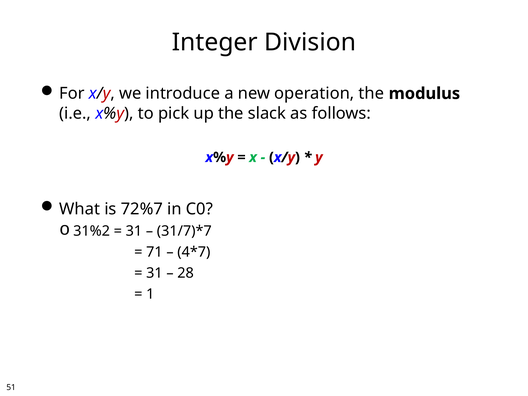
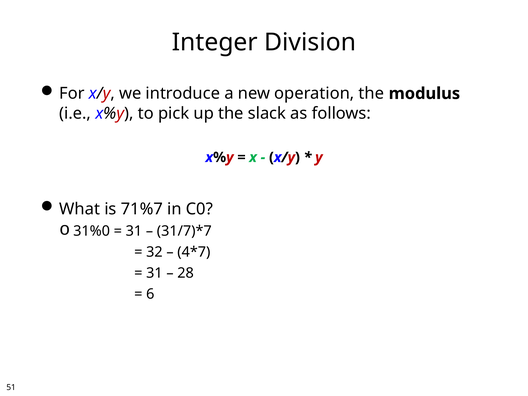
72%7: 72%7 -> 71%7
31%2: 31%2 -> 31%0
71: 71 -> 32
1: 1 -> 6
